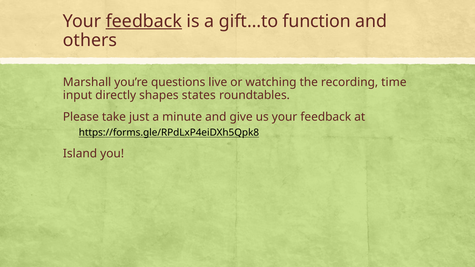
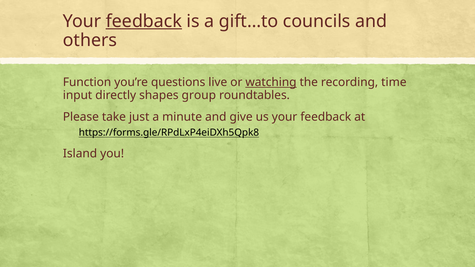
function: function -> councils
Marshall: Marshall -> Function
watching underline: none -> present
states: states -> group
